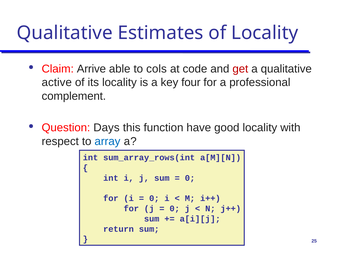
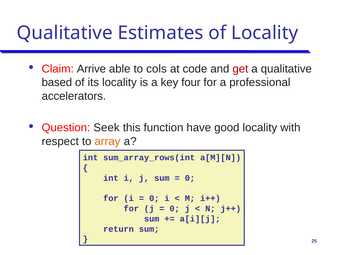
active: active -> based
complement: complement -> accelerators
Days: Days -> Seek
array colour: blue -> orange
